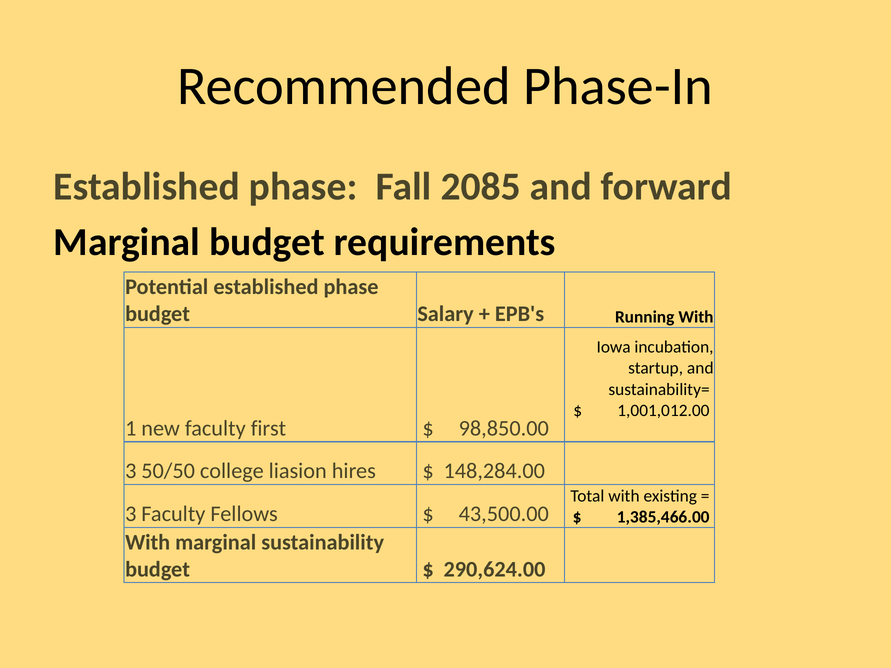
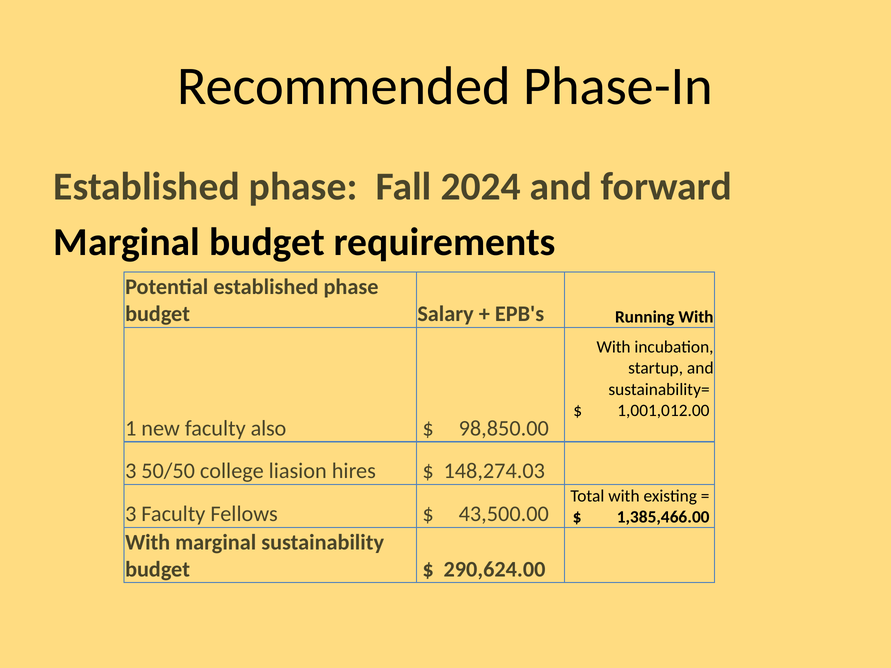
2085: 2085 -> 2024
Iowa at (614, 347): Iowa -> With
first: first -> also
148,284.00: 148,284.00 -> 148,274.03
